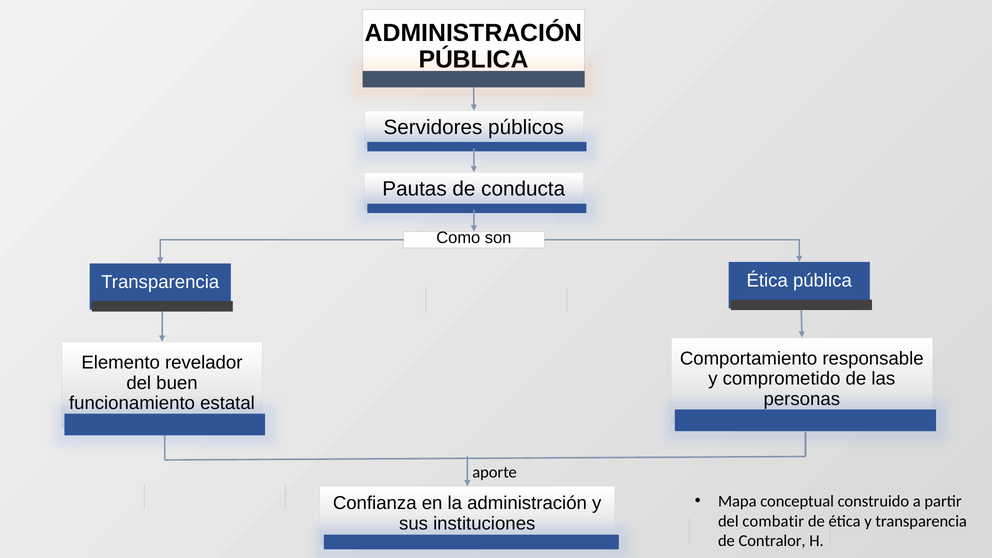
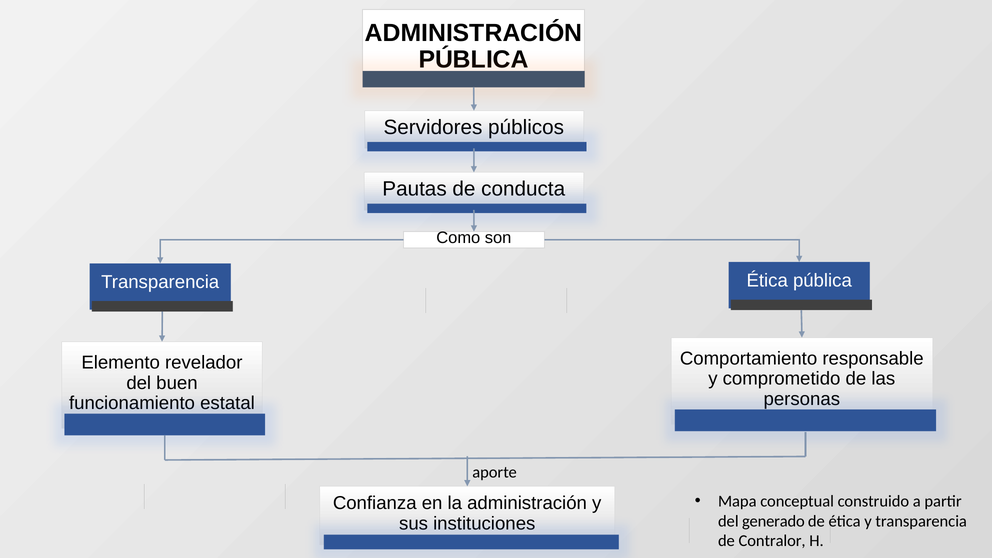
combatir: combatir -> generado
